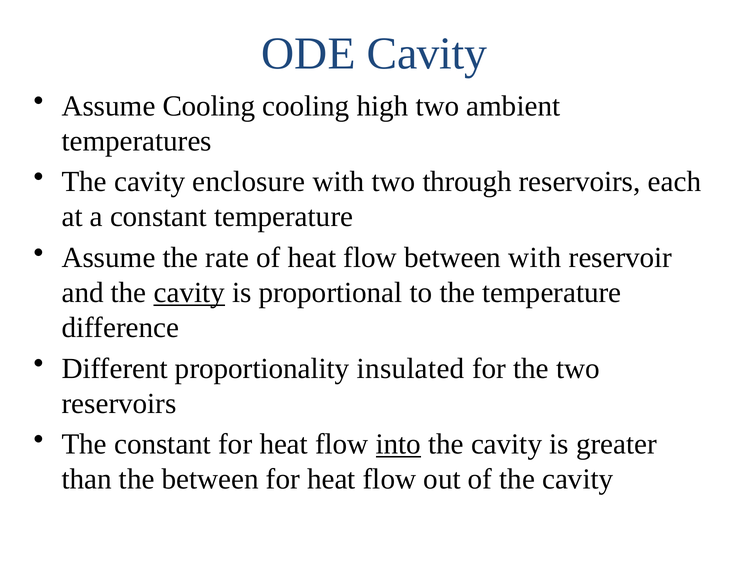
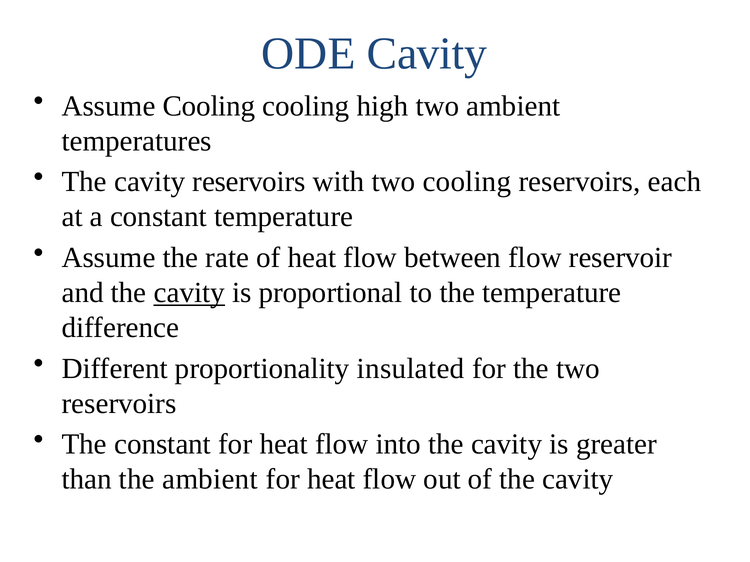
cavity enclosure: enclosure -> reservoirs
two through: through -> cooling
between with: with -> flow
into underline: present -> none
the between: between -> ambient
